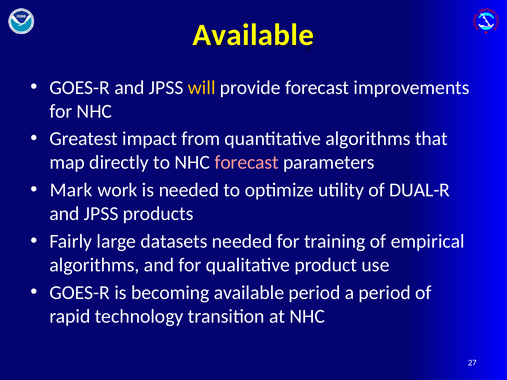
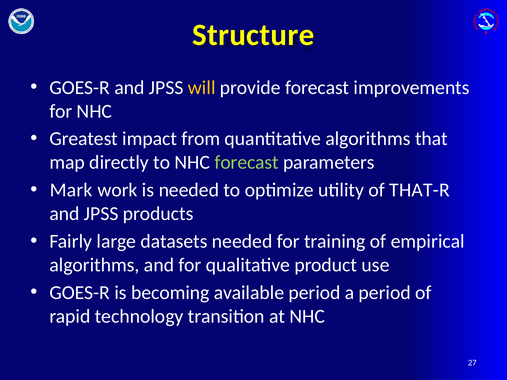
Available at (253, 35): Available -> Structure
forecast at (247, 163) colour: pink -> light green
DUAL-R: DUAL-R -> THAT-R
